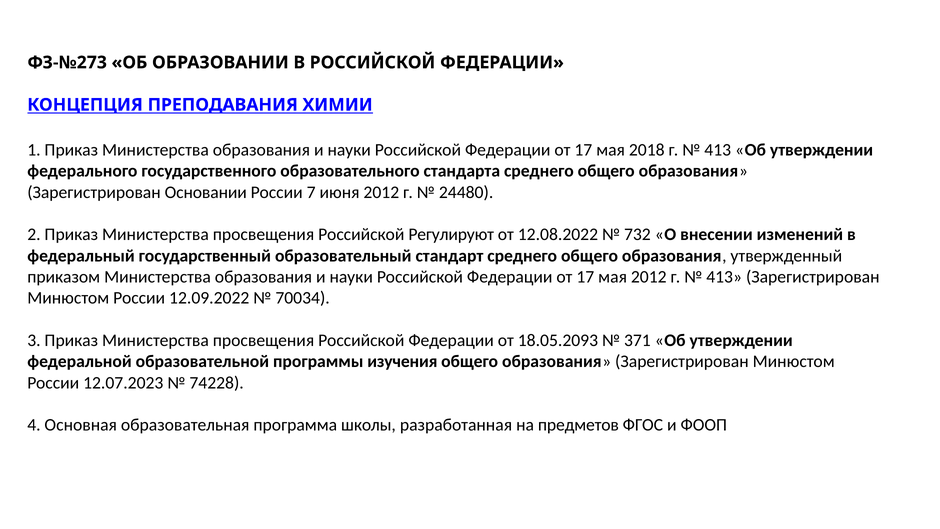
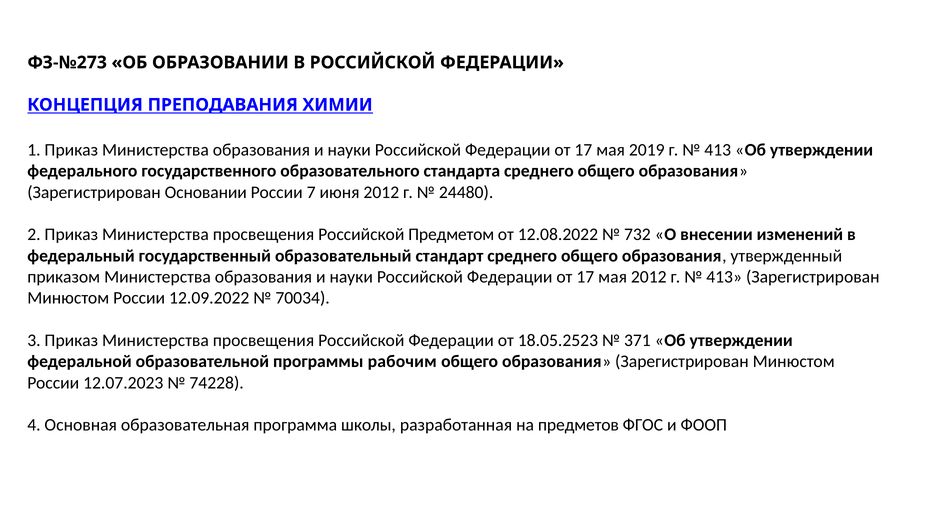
2018: 2018 -> 2019
Регулируют: Регулируют -> Предметом
18.05.2093: 18.05.2093 -> 18.05.2523
изучения: изучения -> рабочим
